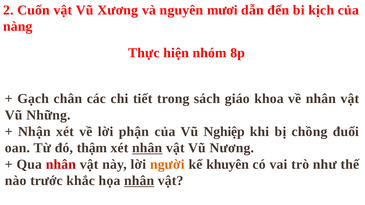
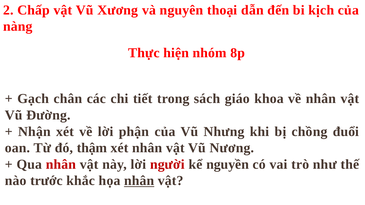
Cuốn: Cuốn -> Chấp
mươi: mươi -> thoại
Những: Những -> Đường
Nghiệp: Nghiệp -> Nhưng
nhân at (147, 148) underline: present -> none
người colour: orange -> red
khuyên: khuyên -> nguyền
